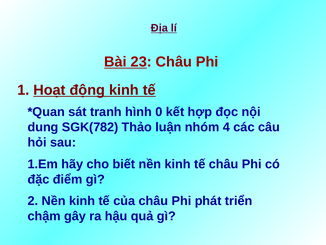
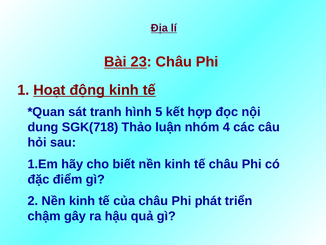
0: 0 -> 5
SGK(782: SGK(782 -> SGK(718
